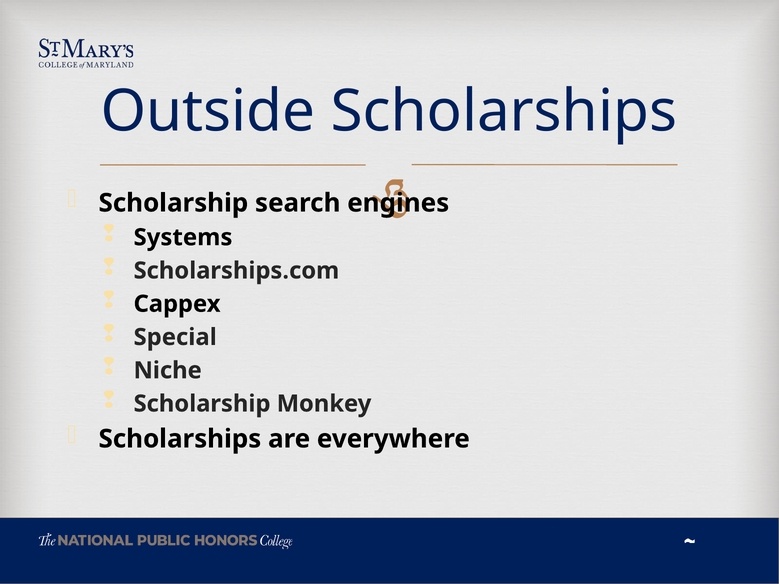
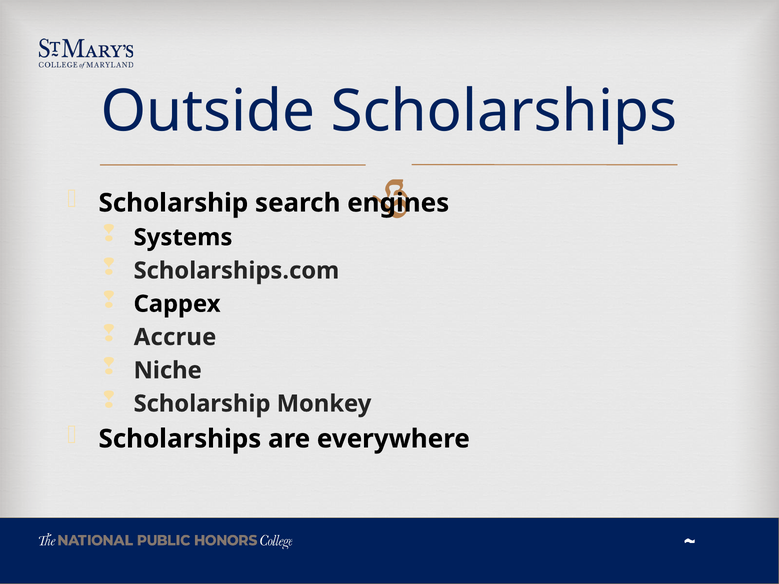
Special: Special -> Accrue
